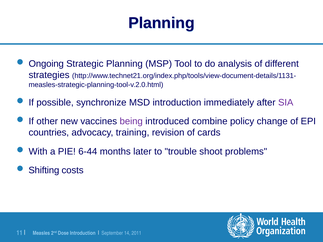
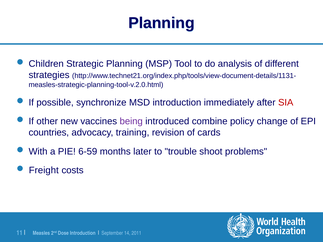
Ongoing: Ongoing -> Children
SIA colour: purple -> red
6-44: 6-44 -> 6-59
Shifting: Shifting -> Freight
